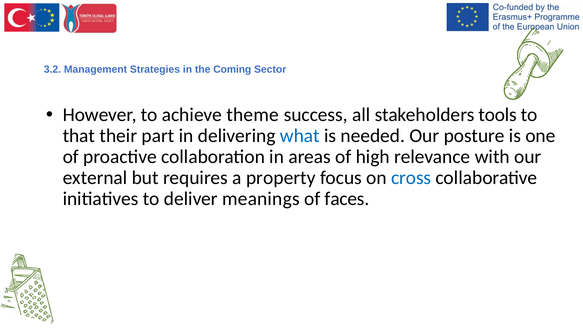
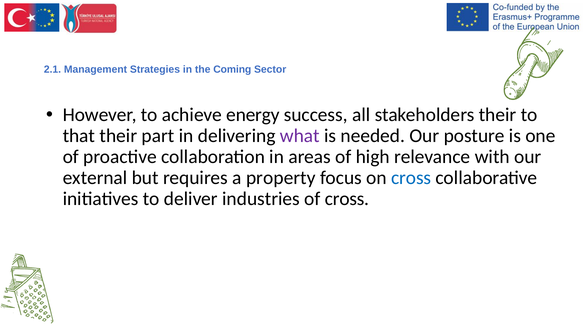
3.2: 3.2 -> 2.1
theme: theme -> energy
stakeholders tools: tools -> their
what colour: blue -> purple
meanings: meanings -> industries
of faces: faces -> cross
